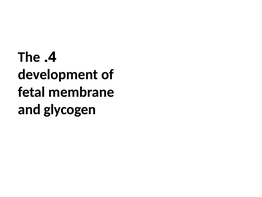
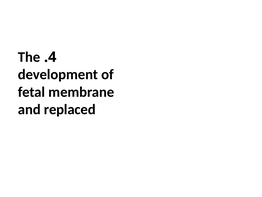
glycogen: glycogen -> replaced
